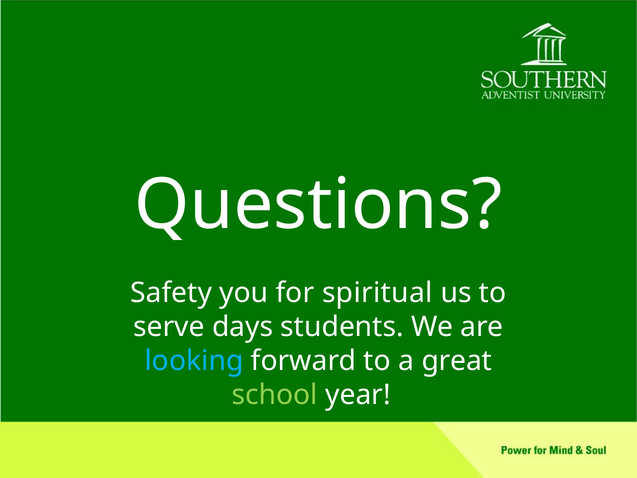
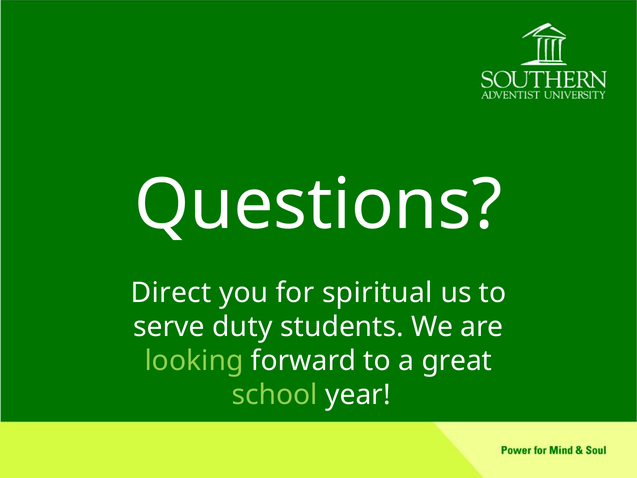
Safety: Safety -> Direct
days: days -> duty
looking colour: light blue -> light green
